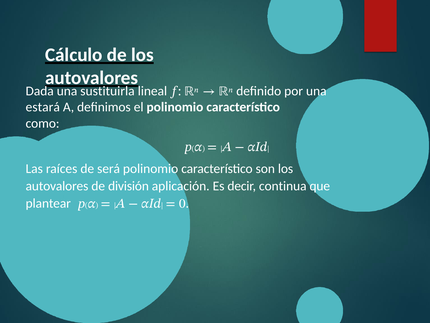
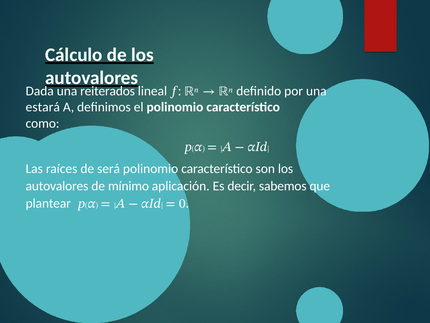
sustituirla: sustituirla -> reiterados
división: división -> mínimo
continua: continua -> sabemos
